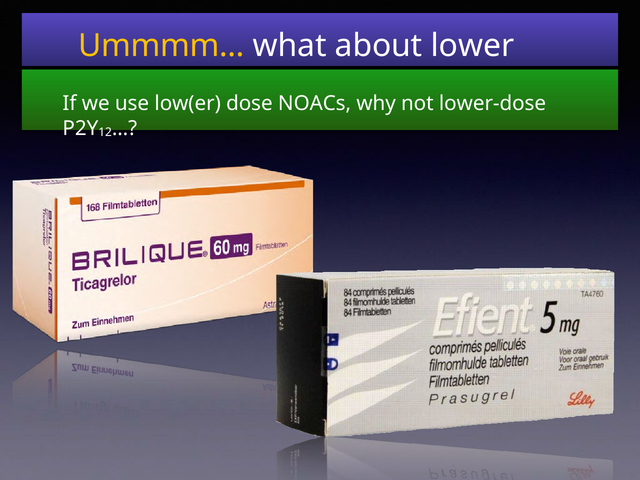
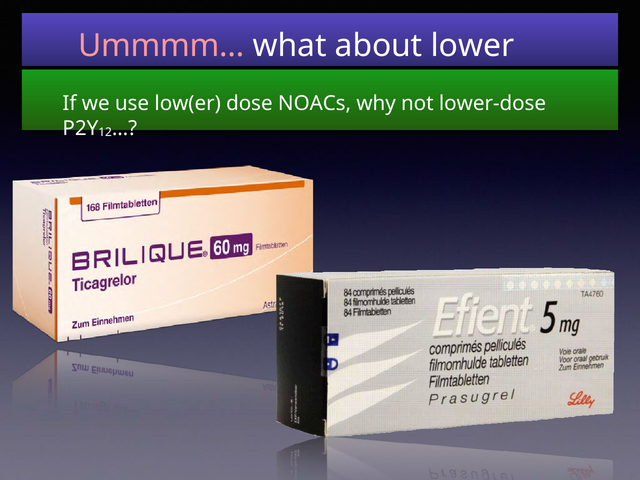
Ummmm… colour: yellow -> pink
